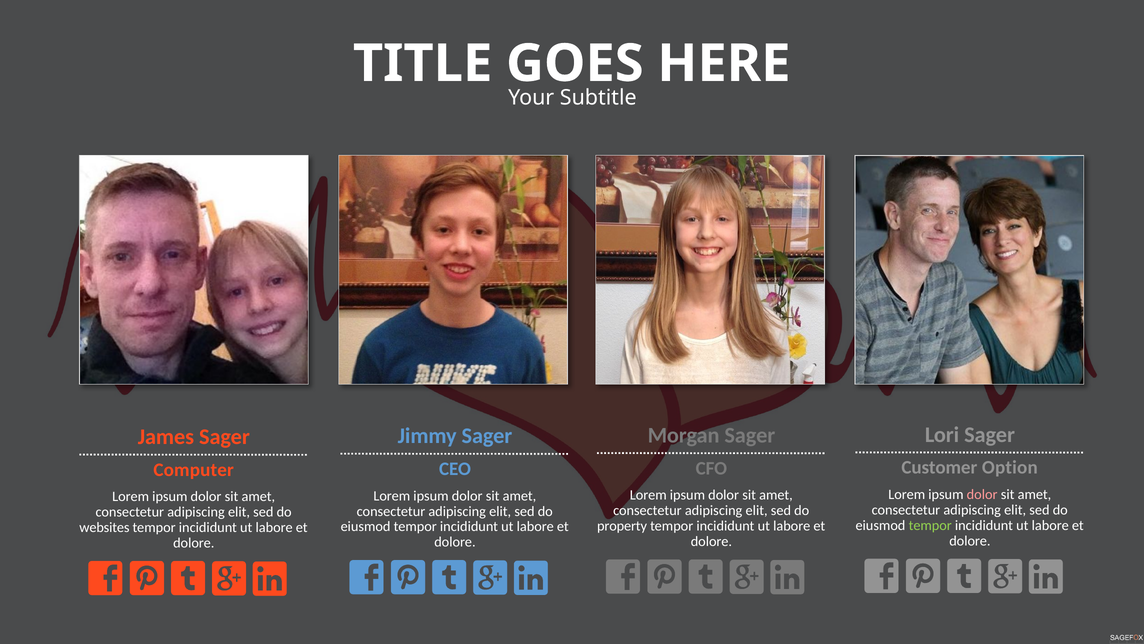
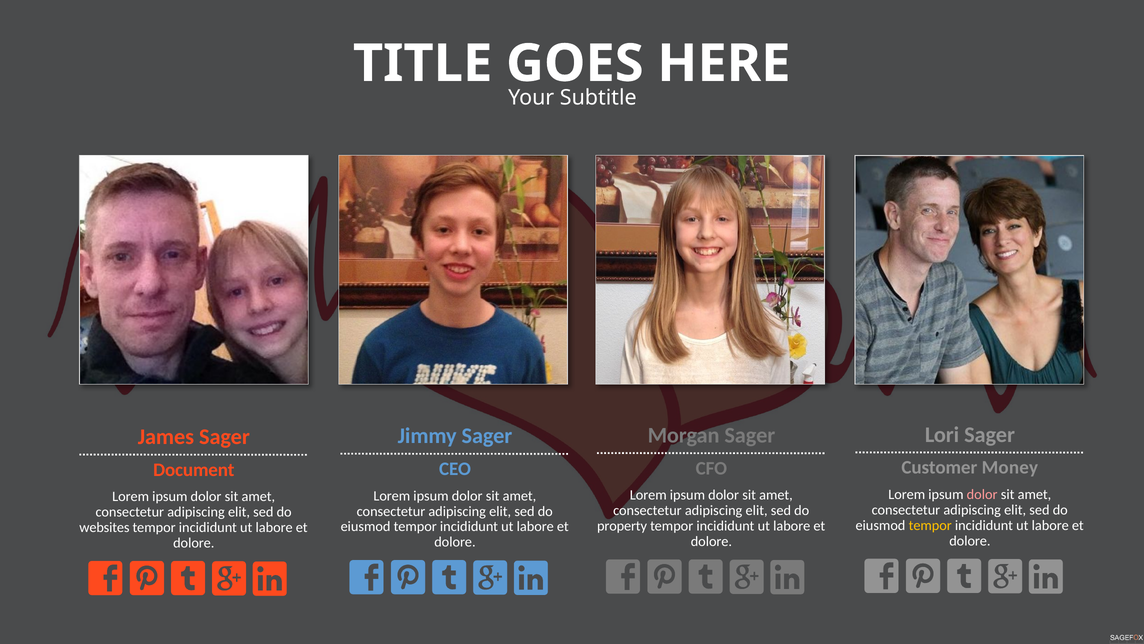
Option: Option -> Money
Computer: Computer -> Document
tempor at (930, 525) colour: light green -> yellow
